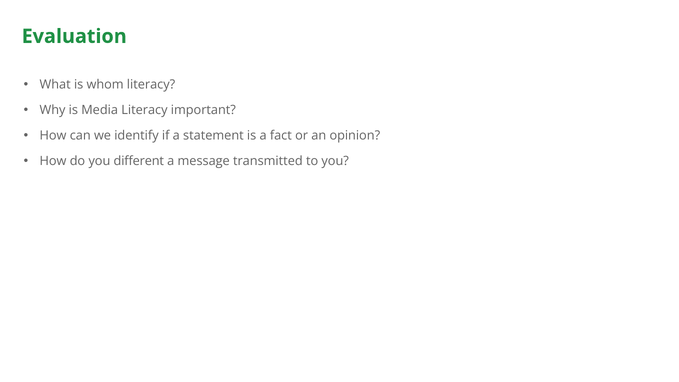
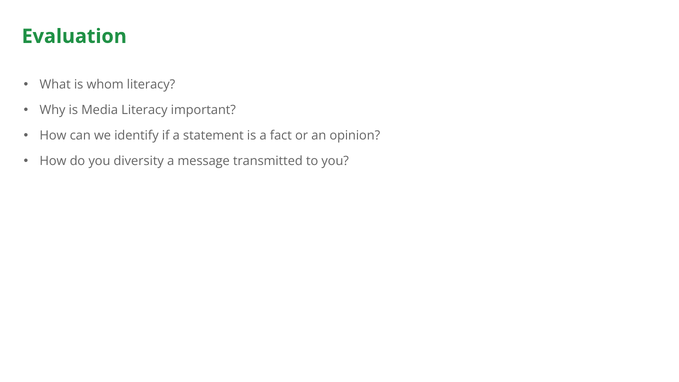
different: different -> diversity
